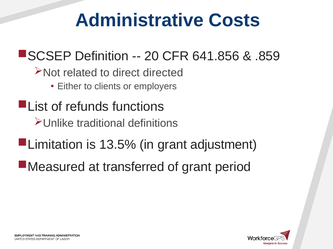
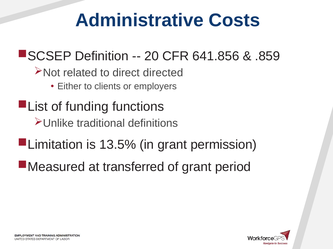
refunds: refunds -> funding
adjustment: adjustment -> permission
